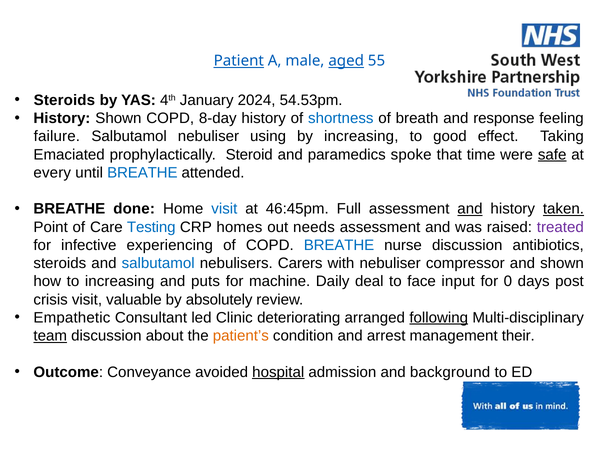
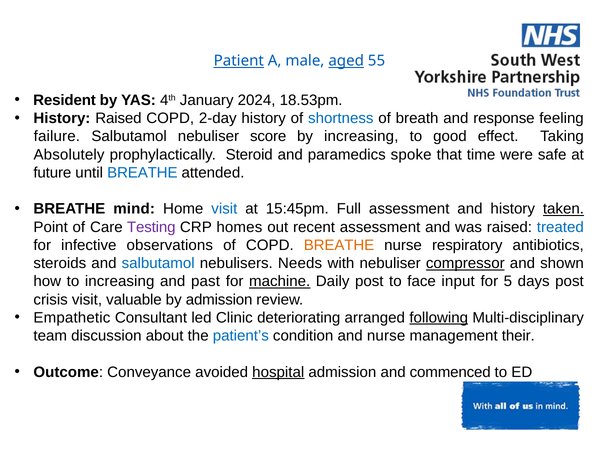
Steroids at (64, 100): Steroids -> Resident
54.53pm: 54.53pm -> 18.53pm
History Shown: Shown -> Raised
8-day: 8-day -> 2-day
using: using -> score
Emaciated: Emaciated -> Absolutely
safe underline: present -> none
every: every -> future
done: done -> mind
46:45pm: 46:45pm -> 15:45pm
and at (470, 209) underline: present -> none
Testing colour: blue -> purple
needs: needs -> recent
treated colour: purple -> blue
experiencing: experiencing -> observations
BREATHE at (339, 245) colour: blue -> orange
nurse discussion: discussion -> respiratory
Carers: Carers -> Needs
compressor underline: none -> present
puts: puts -> past
machine underline: none -> present
Daily deal: deal -> post
0: 0 -> 5
by absolutely: absolutely -> admission
team underline: present -> none
patient’s colour: orange -> blue
and arrest: arrest -> nurse
background: background -> commenced
